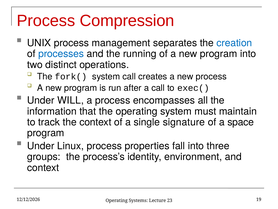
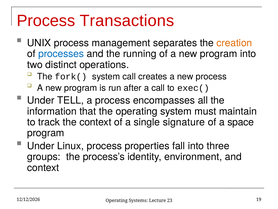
Compression: Compression -> Transactions
creation colour: blue -> orange
WILL: WILL -> TELL
